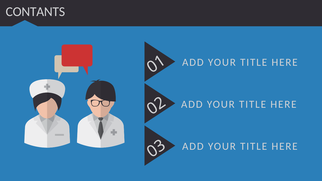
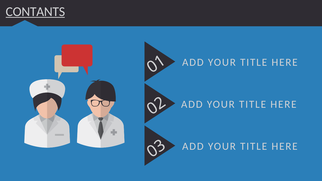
CONTANTS underline: none -> present
